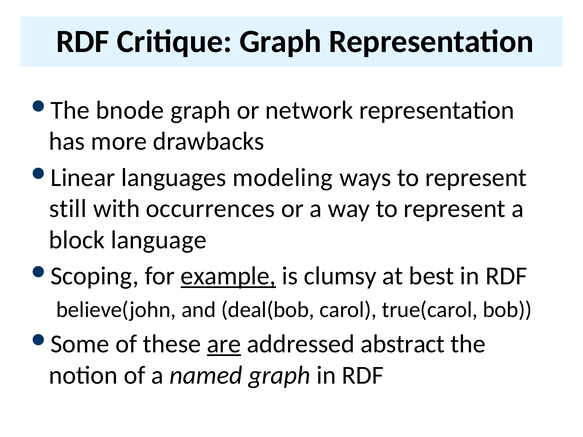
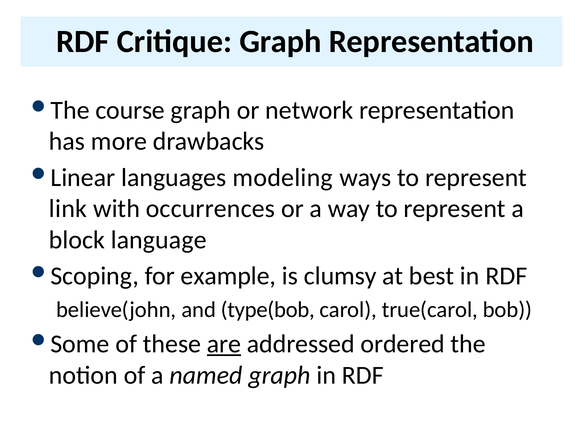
bnode: bnode -> course
still: still -> link
example underline: present -> none
deal(bob: deal(bob -> type(bob
abstract: abstract -> ordered
